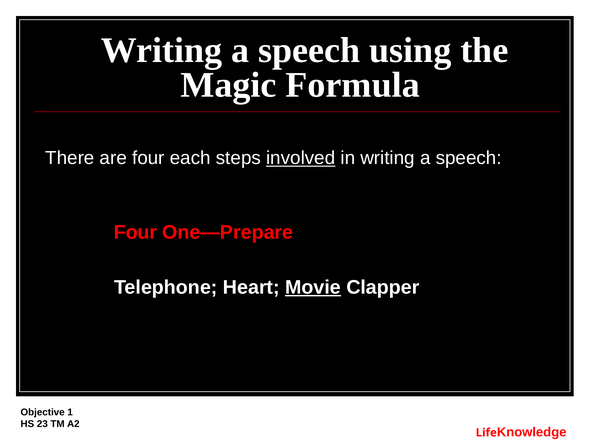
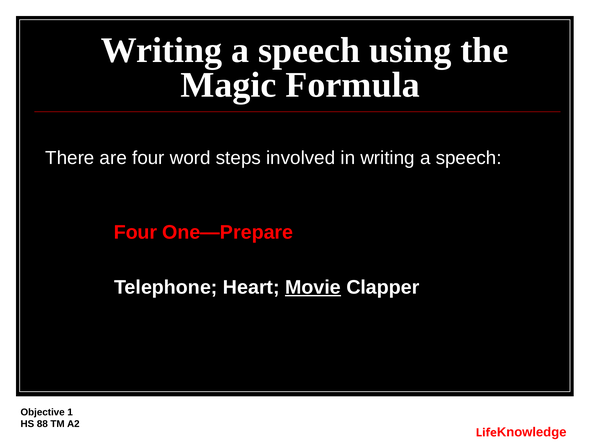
each: each -> word
involved underline: present -> none
23: 23 -> 88
